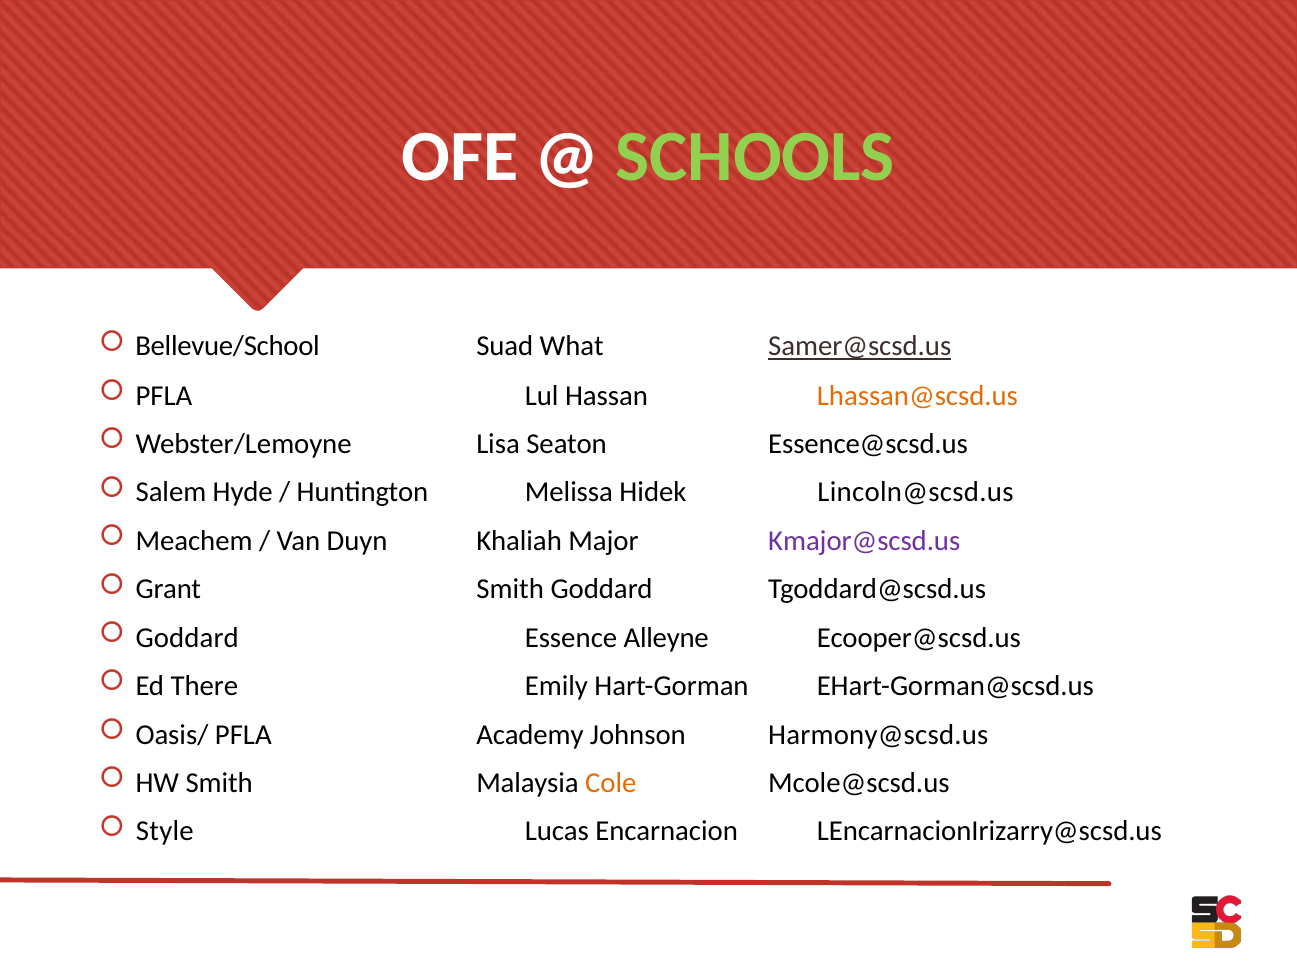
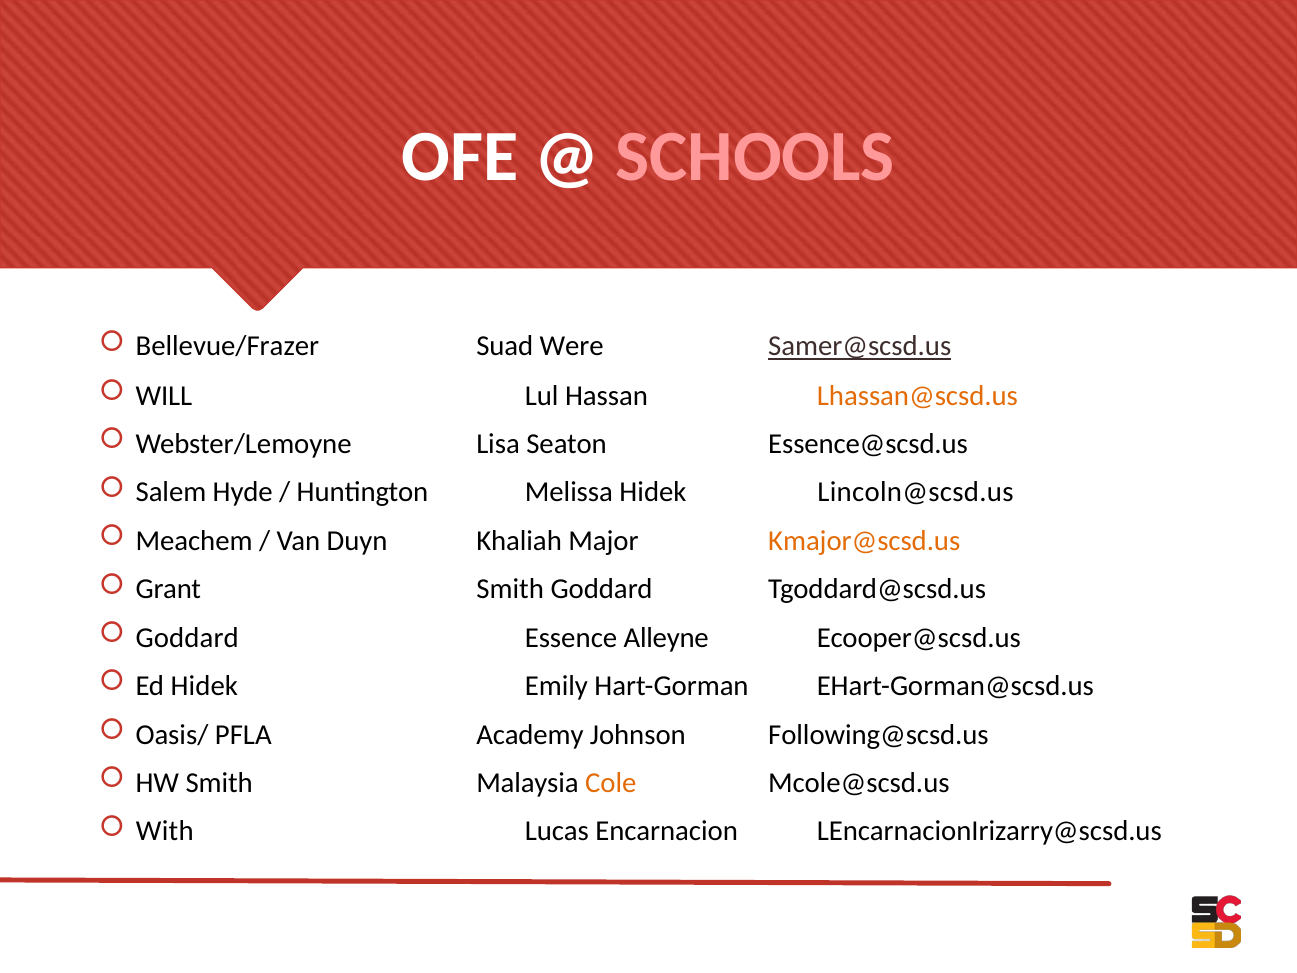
SCHOOLS colour: light green -> pink
Bellevue/School: Bellevue/School -> Bellevue/Frazer
What: What -> Were
PFLA at (164, 395): PFLA -> WILL
Kmajor@scsd.us colour: purple -> orange
Ed There: There -> Hidek
Harmony@scsd.us: Harmony@scsd.us -> Following@scsd.us
Style: Style -> With
